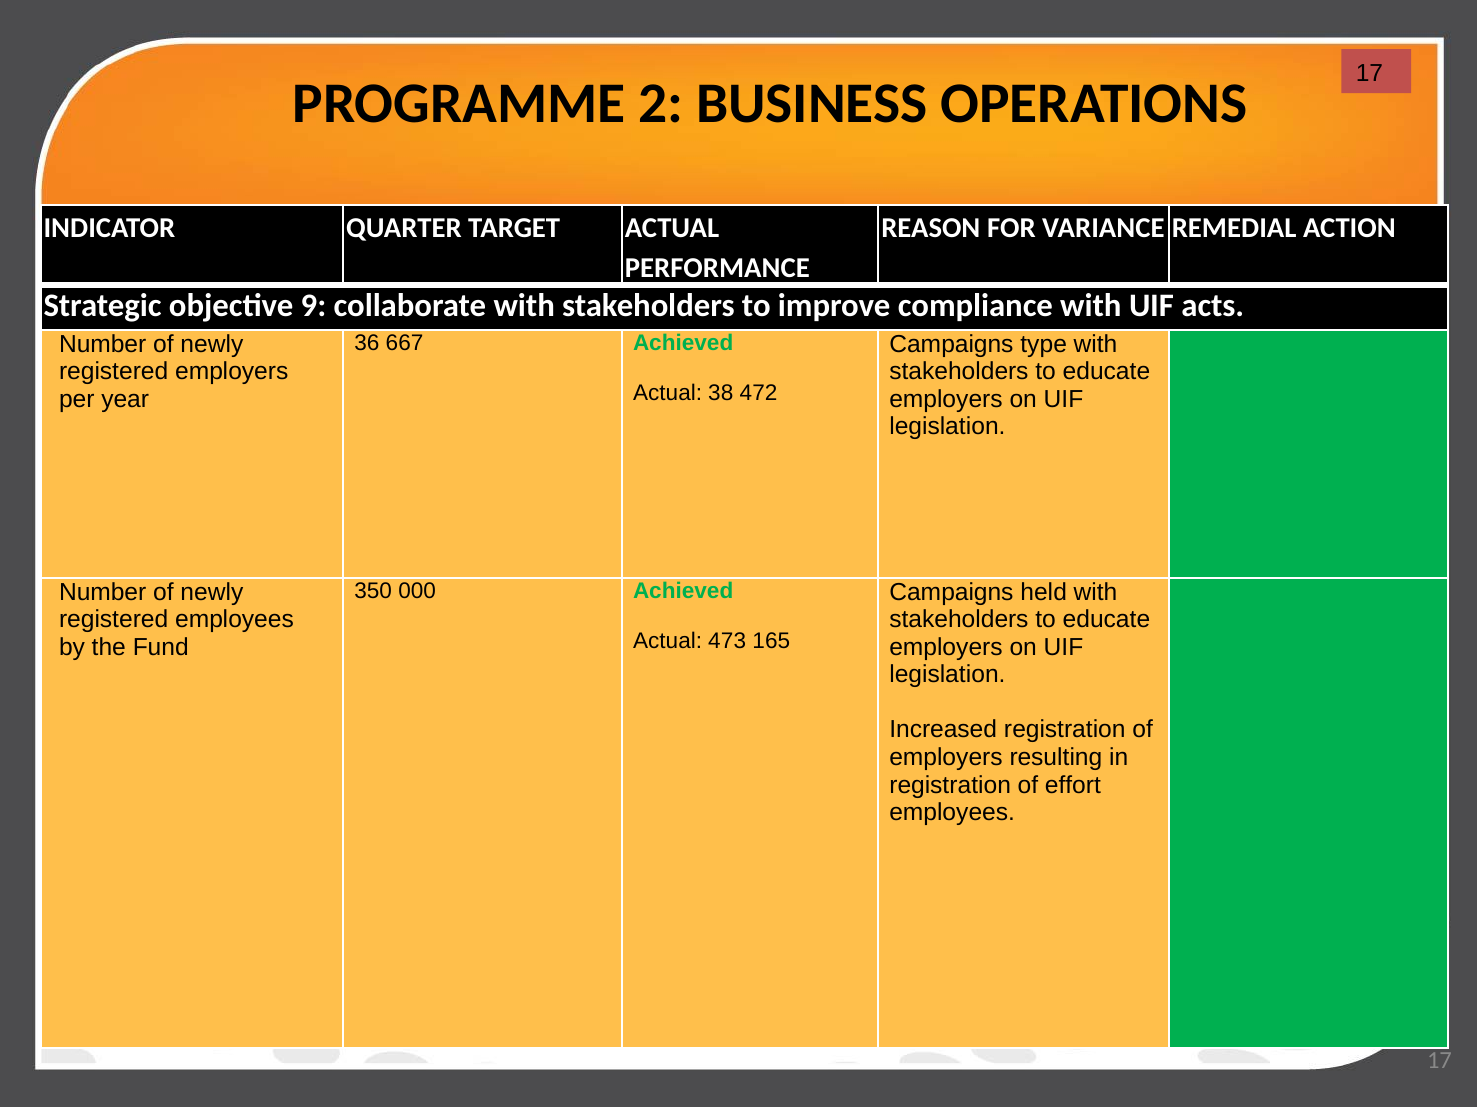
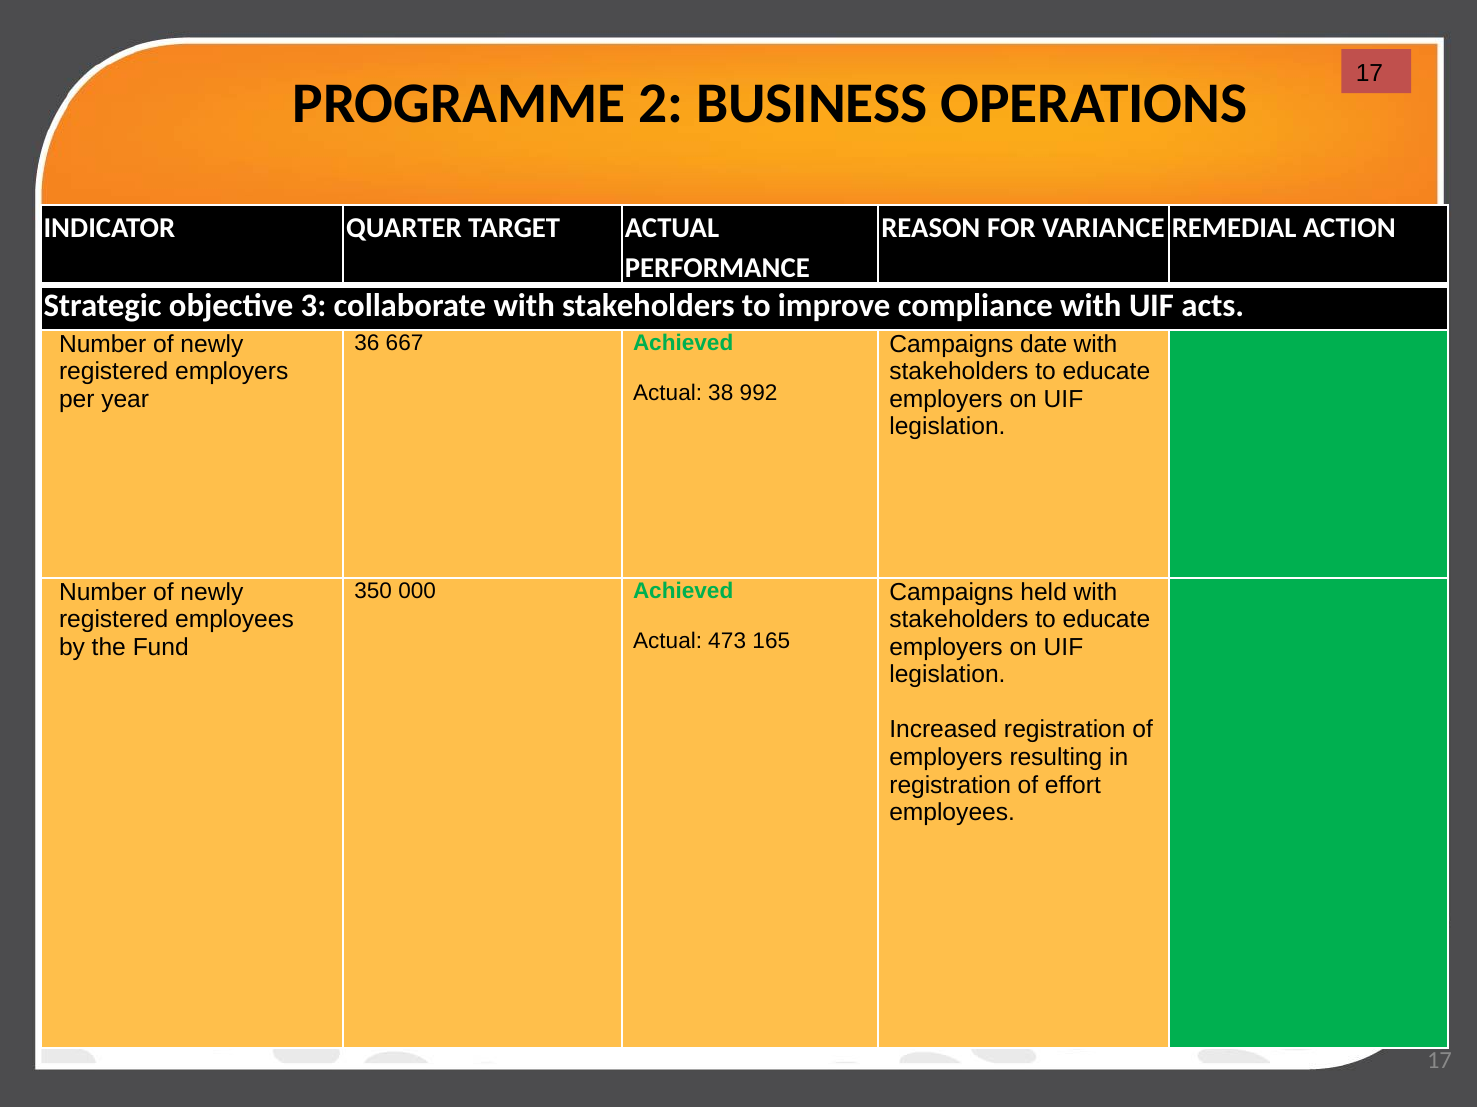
9: 9 -> 3
type: type -> date
472: 472 -> 992
